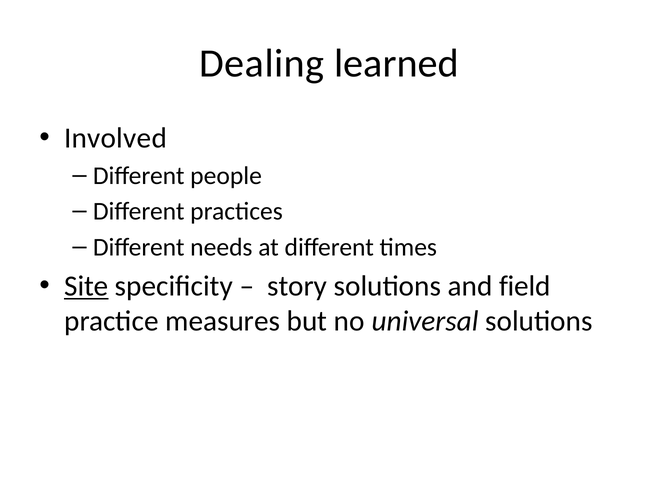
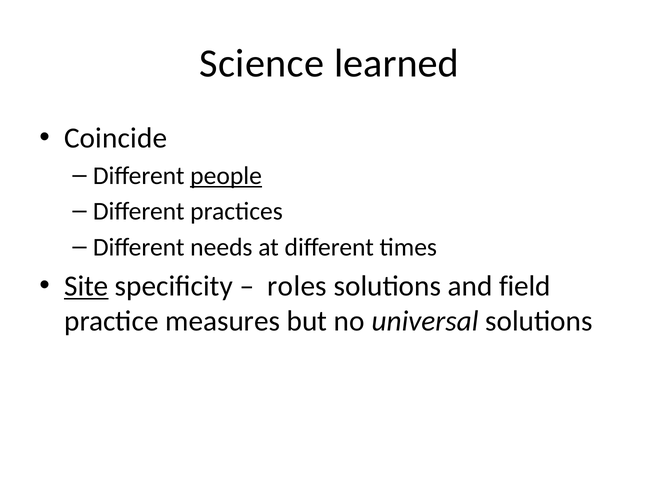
Dealing: Dealing -> Science
Involved: Involved -> Coincide
people underline: none -> present
story: story -> roles
